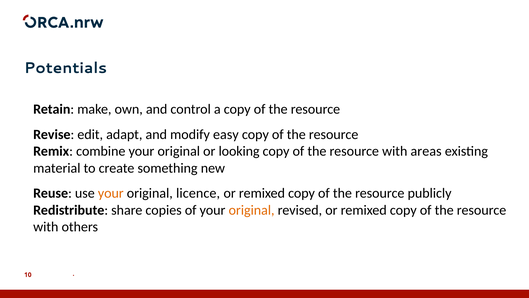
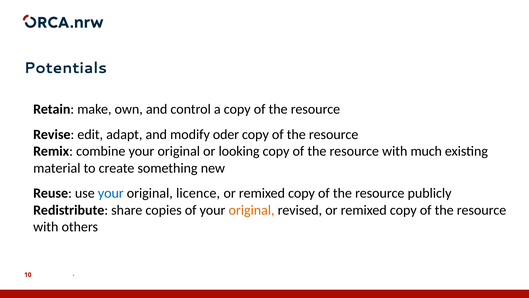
easy: easy -> oder
areas: areas -> much
your at (111, 193) colour: orange -> blue
